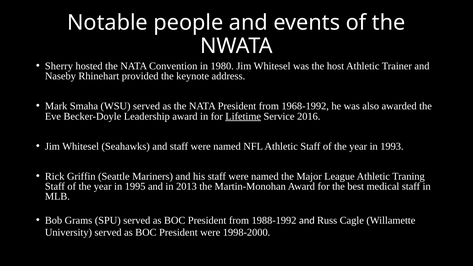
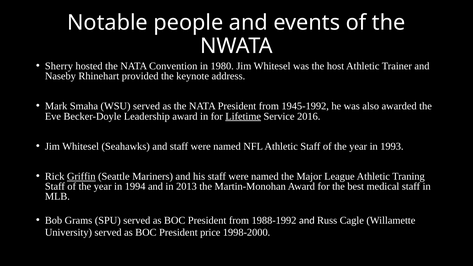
1968-1992: 1968-1992 -> 1945-1992
Griffin underline: none -> present
1995: 1995 -> 1994
President were: were -> price
